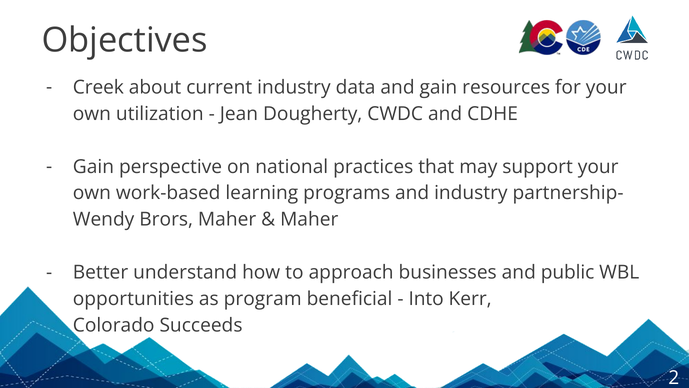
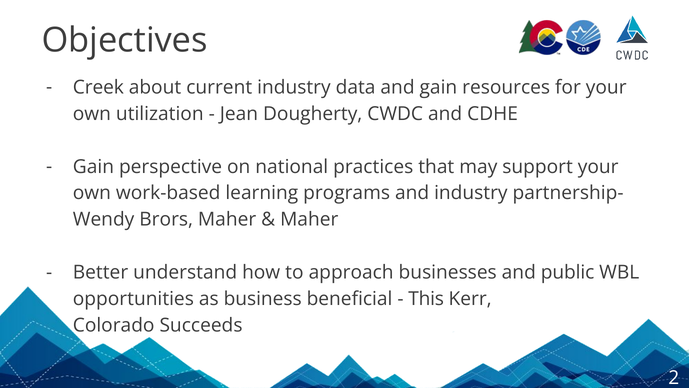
program: program -> business
Into: Into -> This
